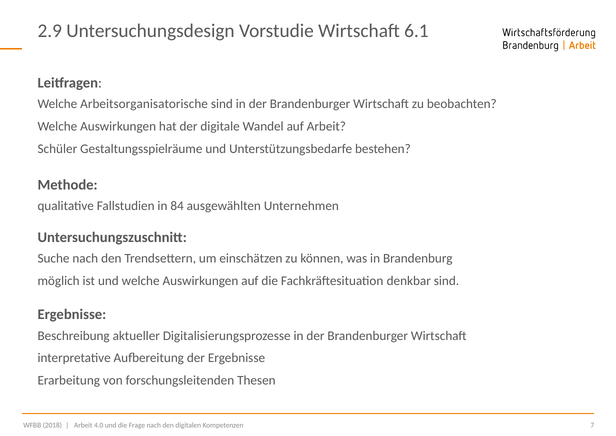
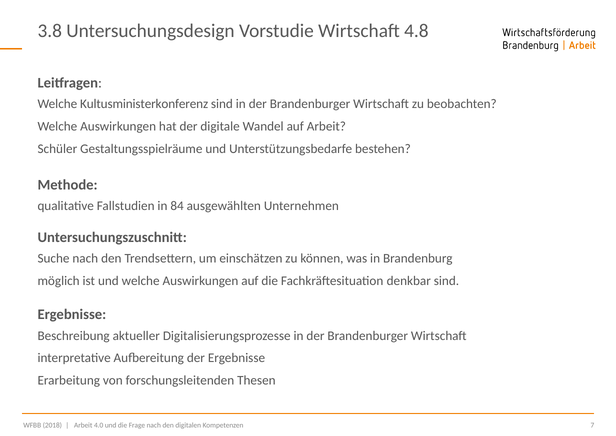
2.9: 2.9 -> 3.8
6.1: 6.1 -> 4.8
Arbeitsorganisatorische: Arbeitsorganisatorische -> Kultusministerkonferenz
